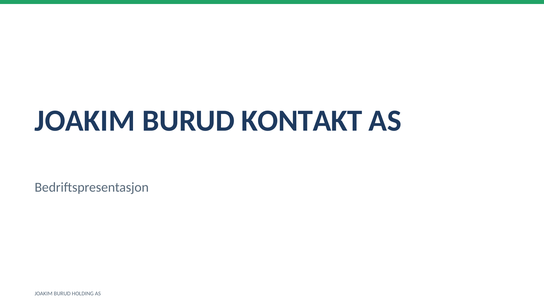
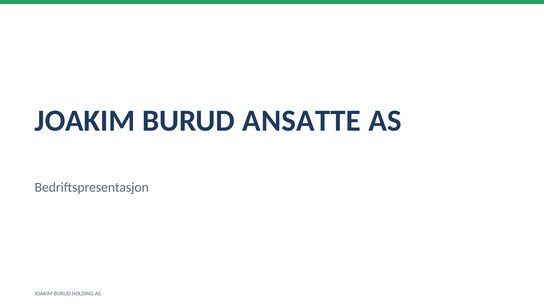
KONTAKT: KONTAKT -> ANSATTE
